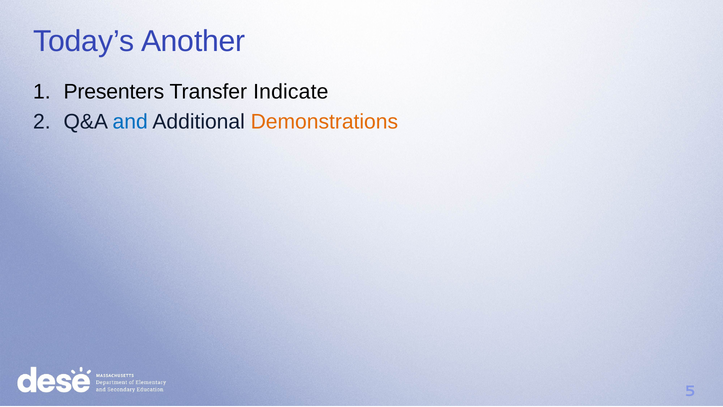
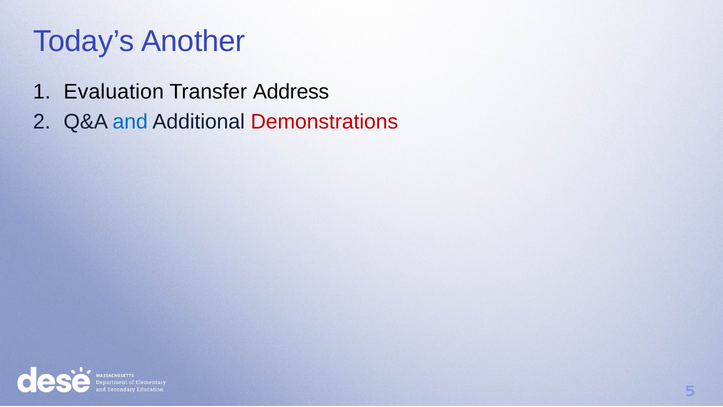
Presenters: Presenters -> Evaluation
Indicate: Indicate -> Address
Demonstrations colour: orange -> red
